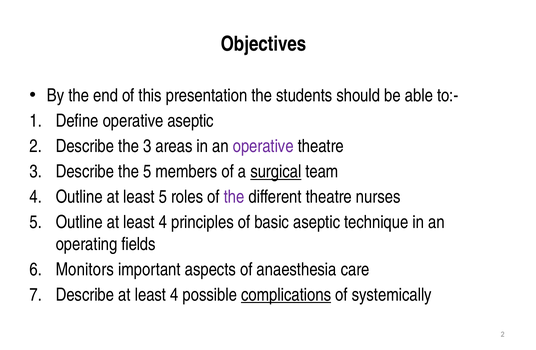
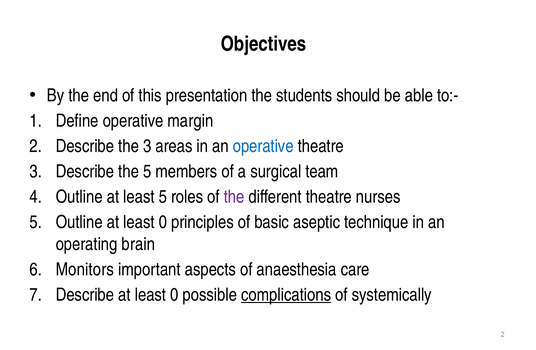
operative aseptic: aseptic -> margin
operative at (263, 146) colour: purple -> blue
surgical underline: present -> none
Outline at least 4: 4 -> 0
fields: fields -> brain
Describe at least 4: 4 -> 0
